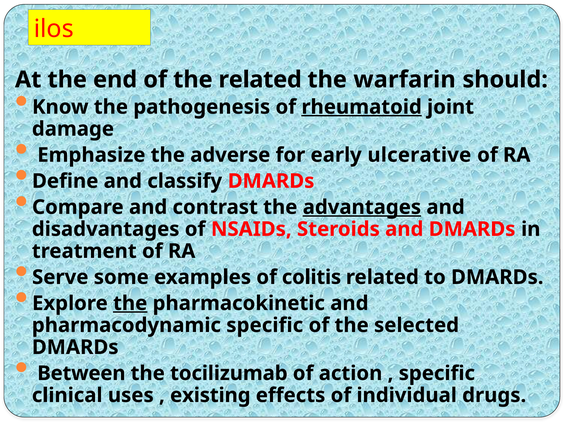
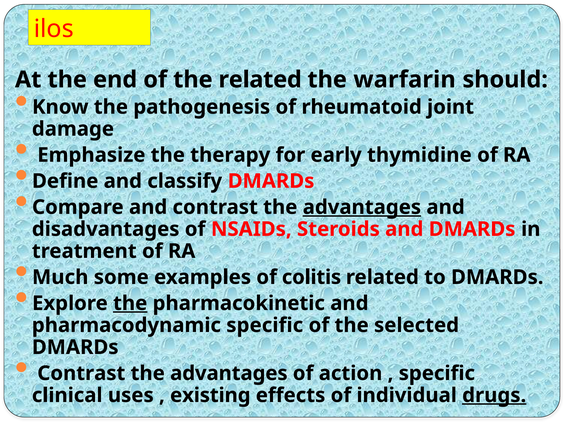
rheumatoid underline: present -> none
adverse: adverse -> therapy
ulcerative: ulcerative -> thymidine
Serve: Serve -> Much
Between at (81, 373): Between -> Contrast
tocilizumab at (229, 373): tocilizumab -> advantages
drugs underline: none -> present
